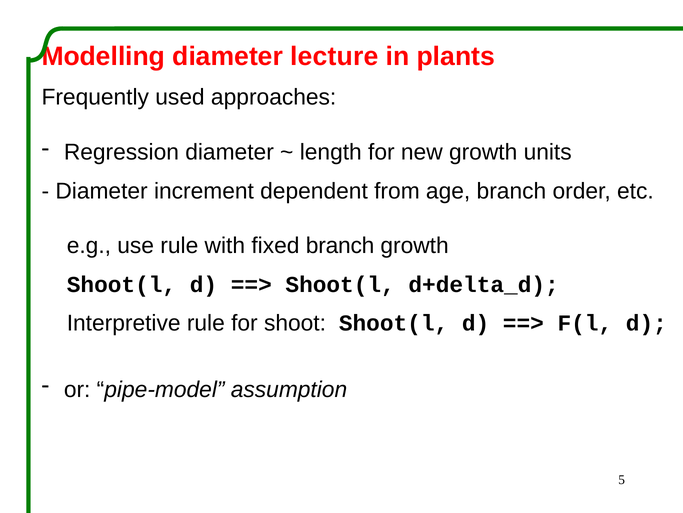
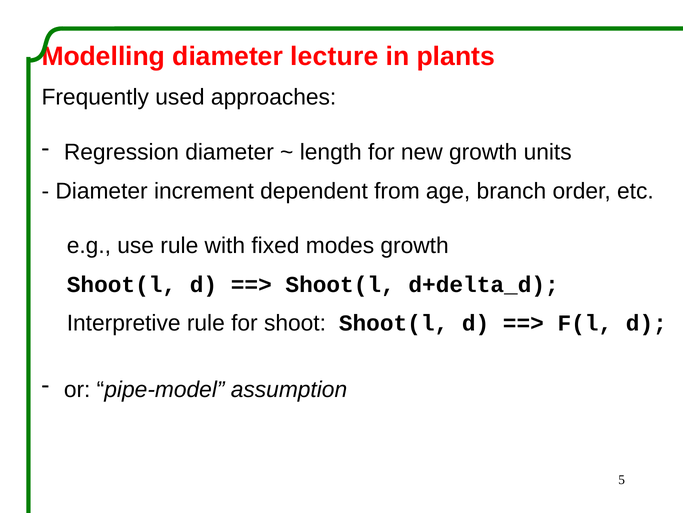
fixed branch: branch -> modes
